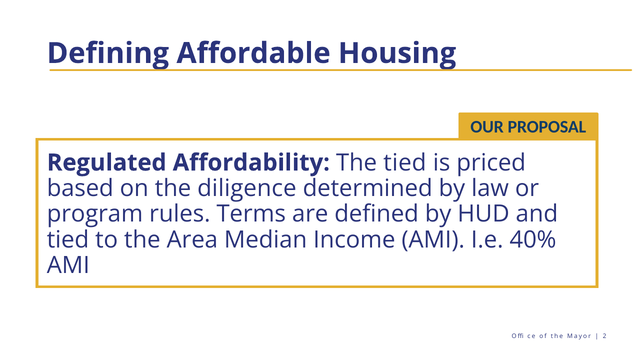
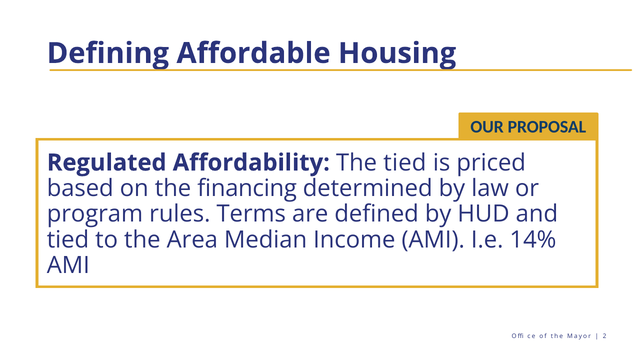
diligence: diligence -> financing
40%: 40% -> 14%
